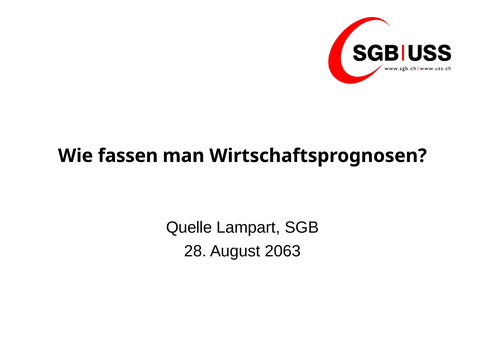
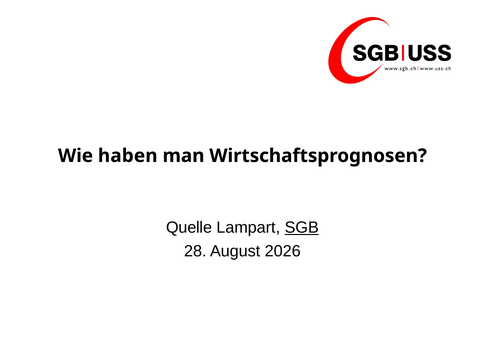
fassen: fassen -> haben
SGB underline: none -> present
2063: 2063 -> 2026
